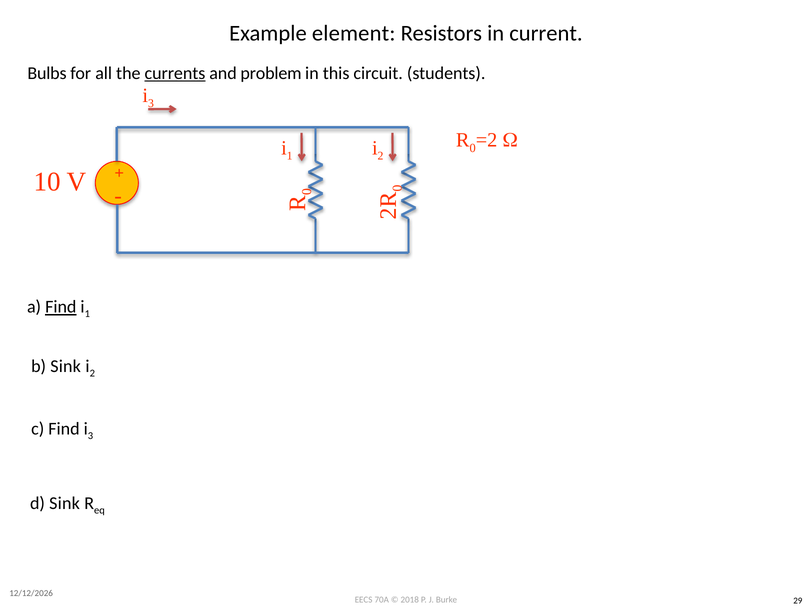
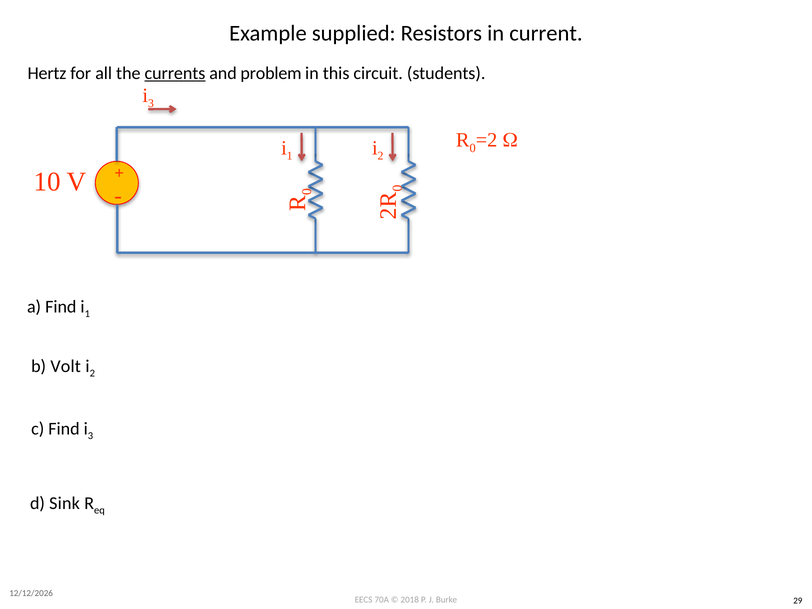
element: element -> supplied
Bulbs: Bulbs -> Hertz
Find at (61, 307) underline: present -> none
b Sink: Sink -> Volt
